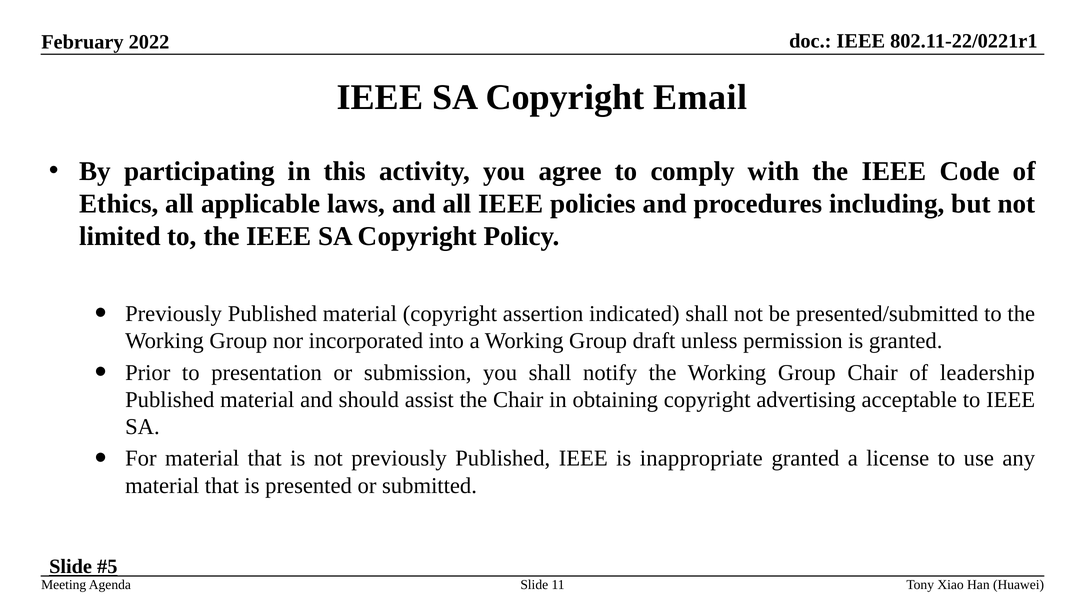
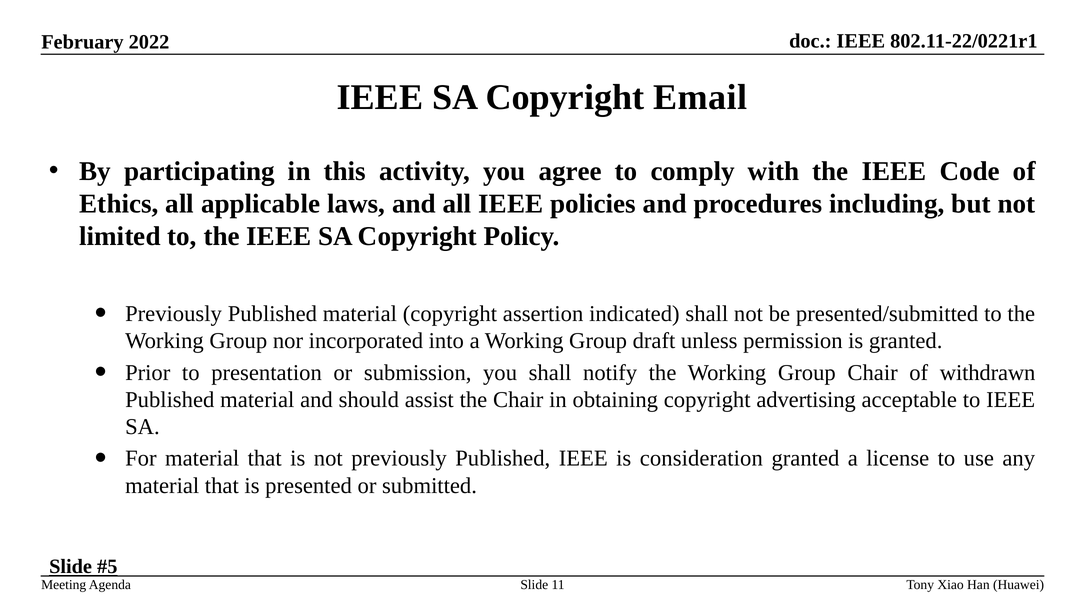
leadership: leadership -> withdrawn
inappropriate: inappropriate -> consideration
